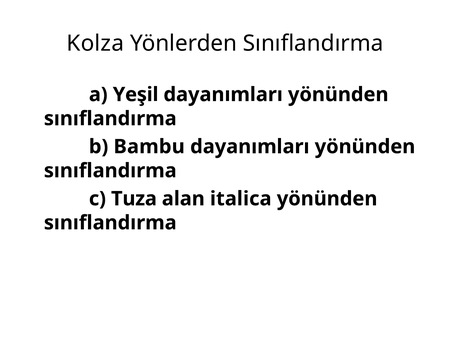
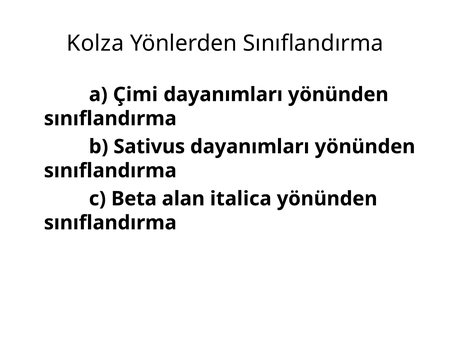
Yeşil: Yeşil -> Çimi
Bambu: Bambu -> Sativus
Tuza: Tuza -> Beta
